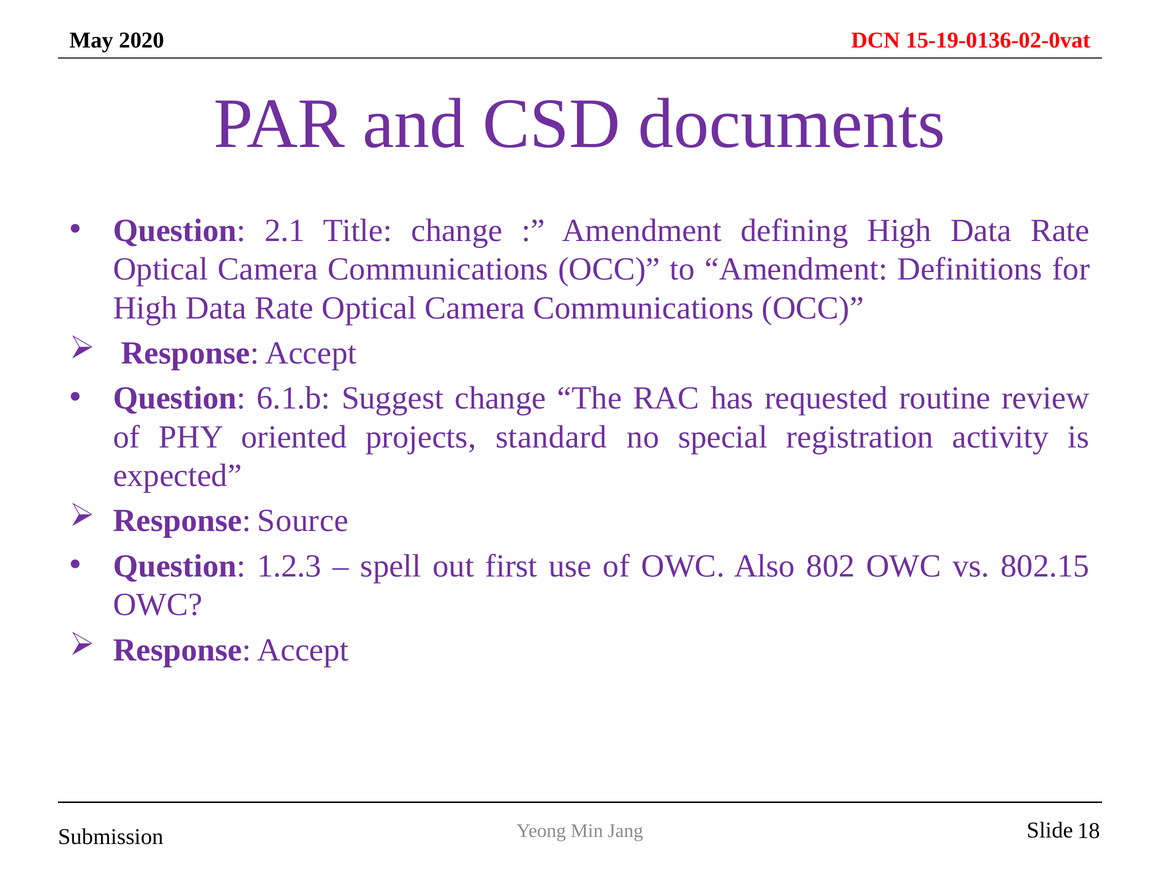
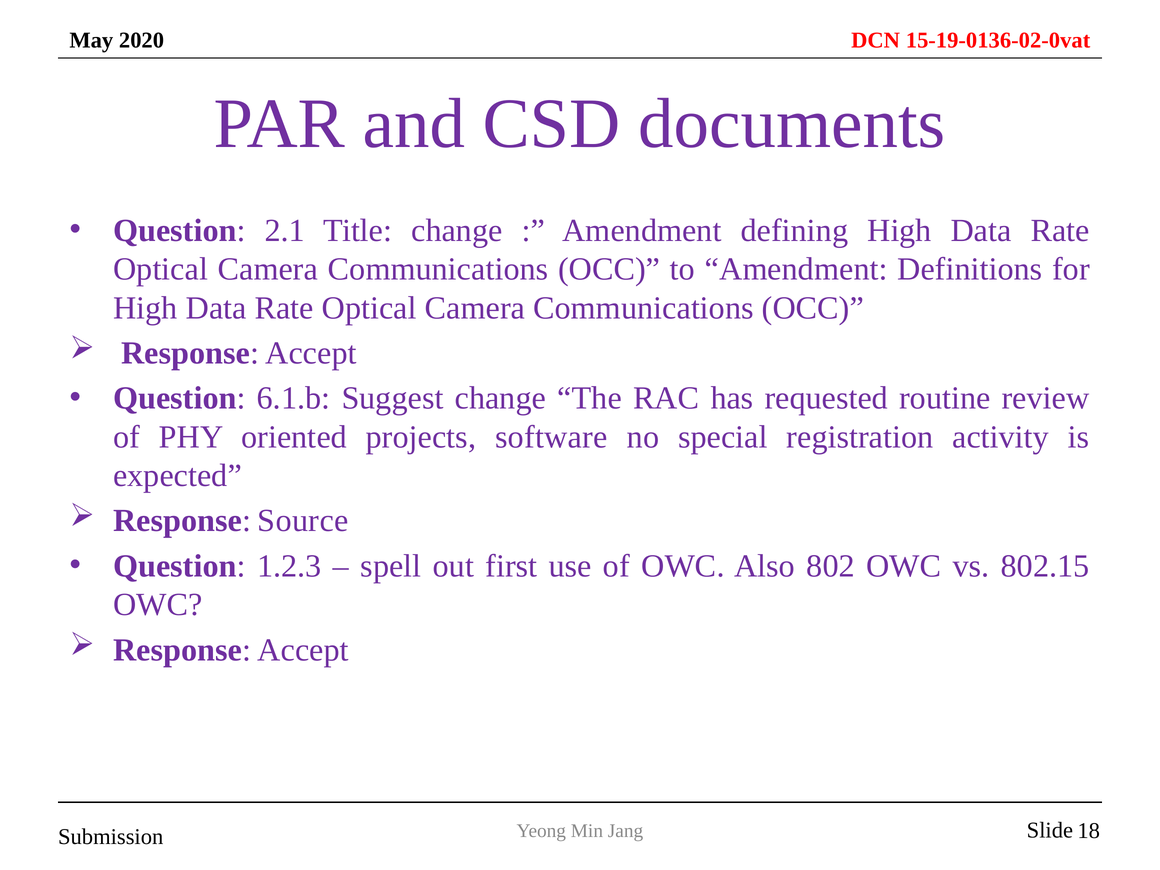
standard: standard -> software
